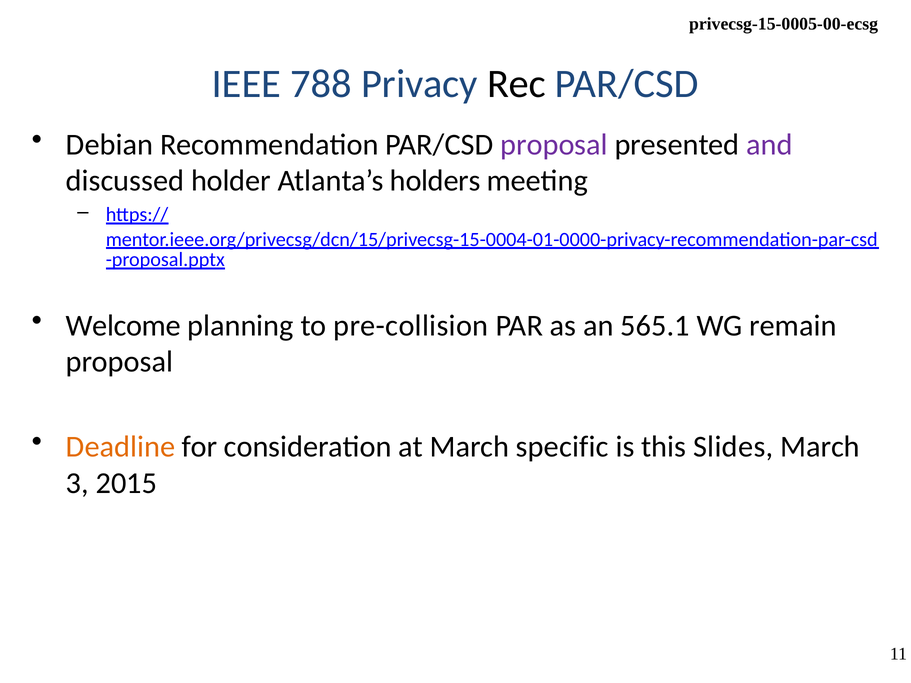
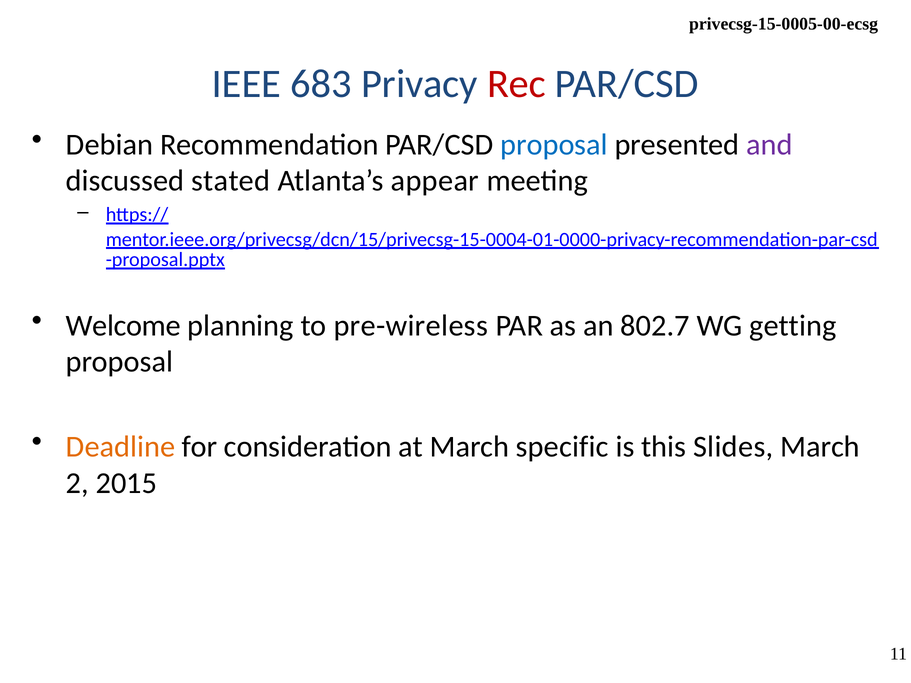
788: 788 -> 683
Rec colour: black -> red
proposal at (554, 145) colour: purple -> blue
holder: holder -> stated
holders: holders -> appear
pre-collision: pre-collision -> pre-wireless
565.1: 565.1 -> 802.7
remain: remain -> getting
3: 3 -> 2
